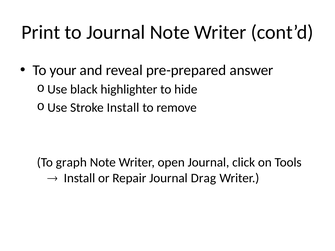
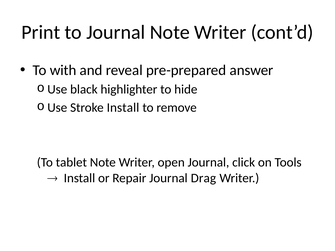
your: your -> with
graph: graph -> tablet
